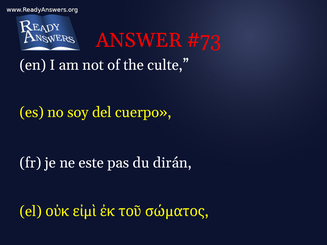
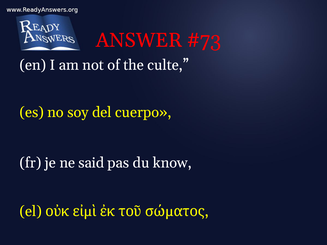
este: este -> said
dirán: dirán -> know
